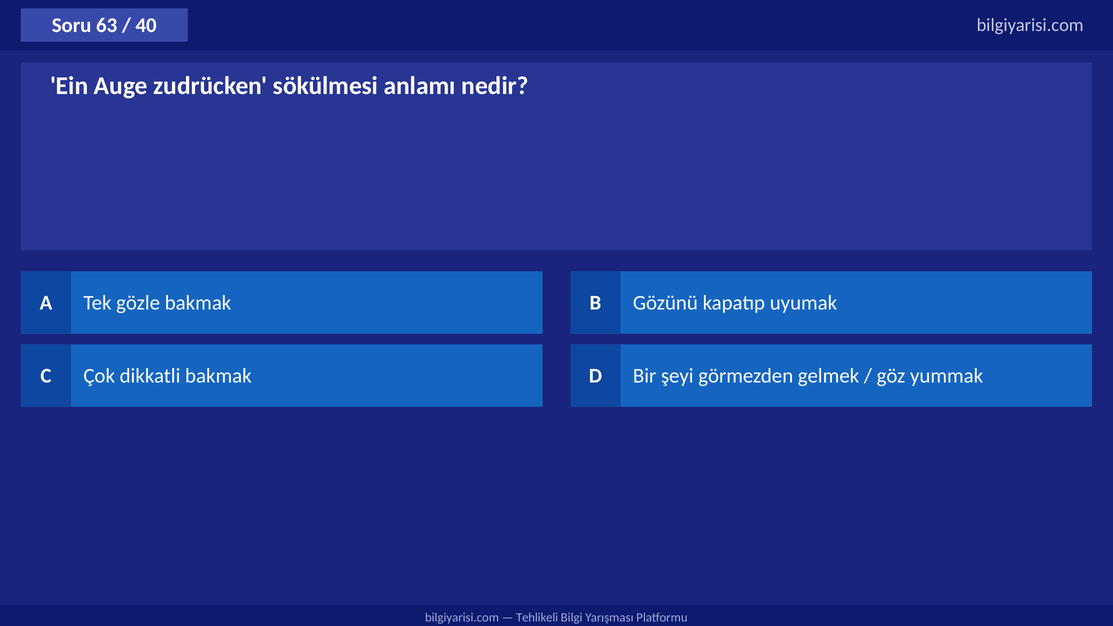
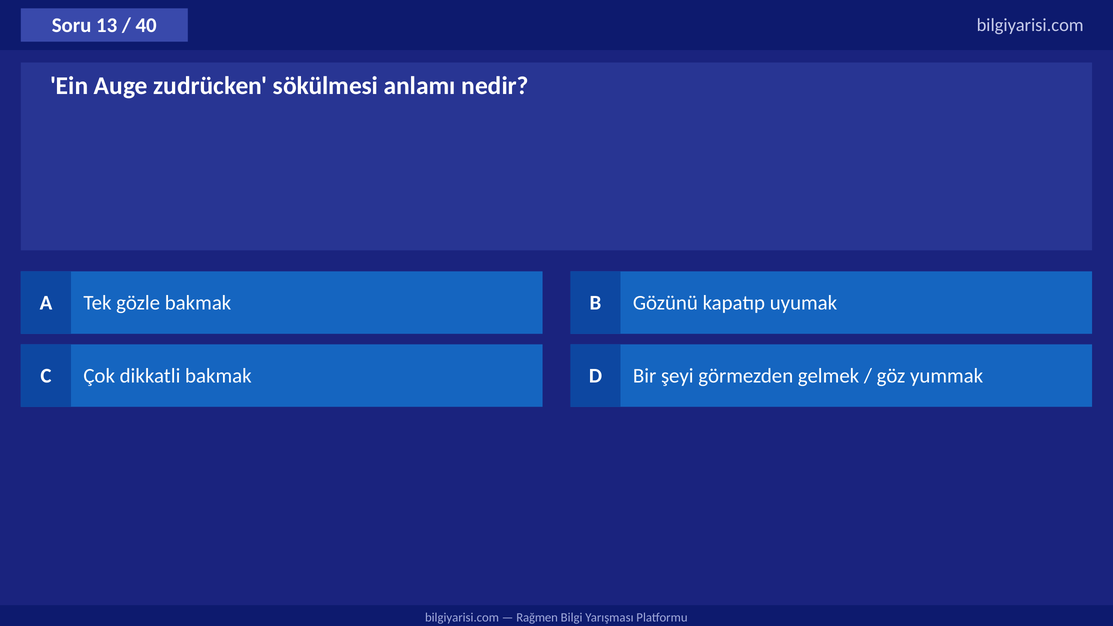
63: 63 -> 13
Tehlikeli: Tehlikeli -> Rağmen
